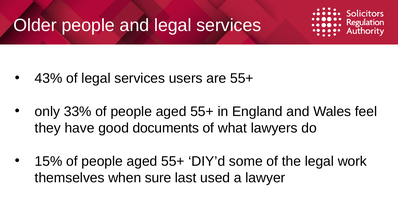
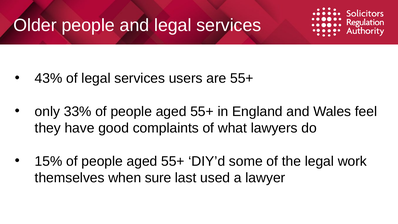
documents: documents -> complaints
